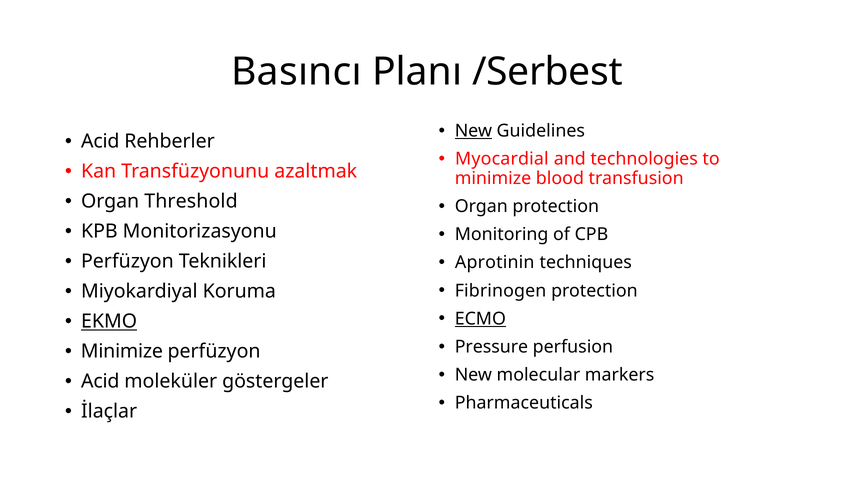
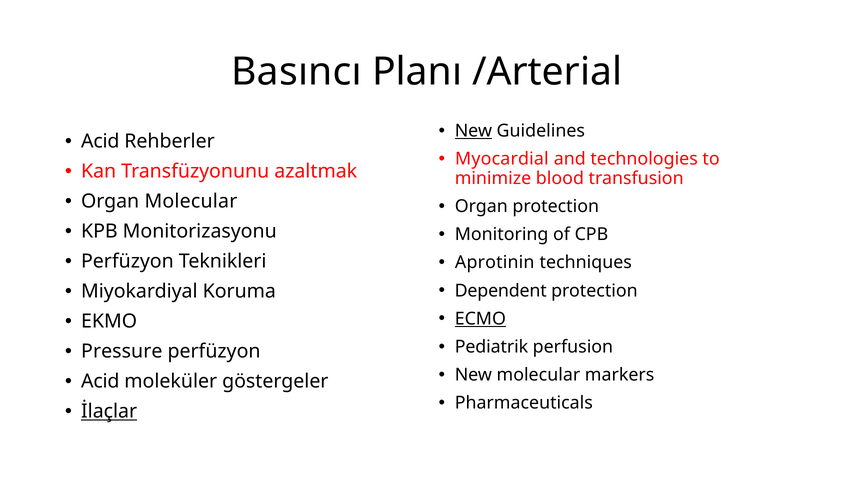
/Serbest: /Serbest -> /Arterial
Organ Threshold: Threshold -> Molecular
Fibrinogen: Fibrinogen -> Dependent
EKMO underline: present -> none
Pressure: Pressure -> Pediatrik
Minimize at (122, 352): Minimize -> Pressure
İlaçlar underline: none -> present
